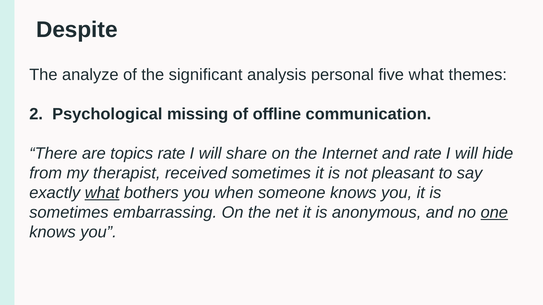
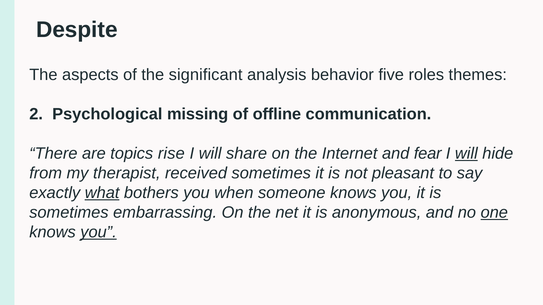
analyze: analyze -> aspects
personal: personal -> behavior
five what: what -> roles
topics rate: rate -> rise
and rate: rate -> fear
will at (466, 154) underline: none -> present
you at (99, 232) underline: none -> present
